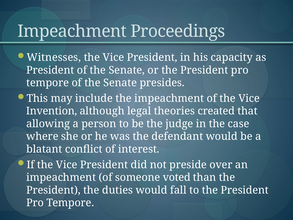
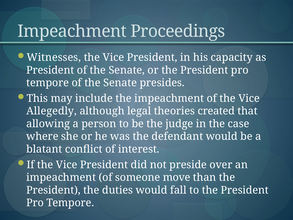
Invention: Invention -> Allegedly
voted: voted -> move
